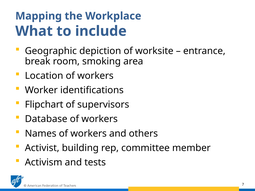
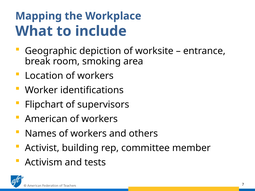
Database: Database -> American
